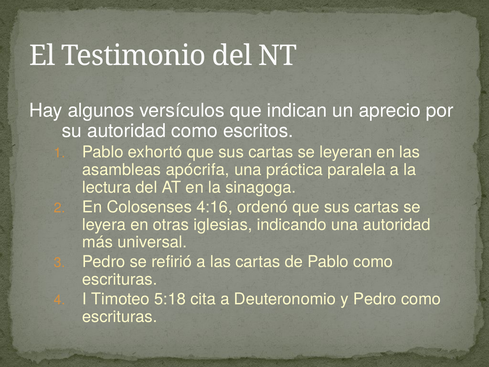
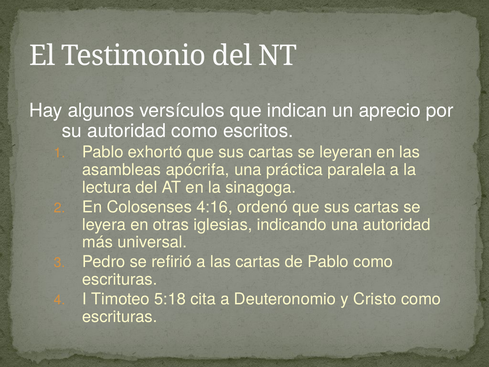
y Pedro: Pedro -> Cristo
